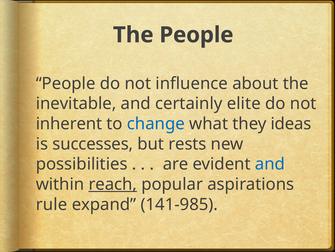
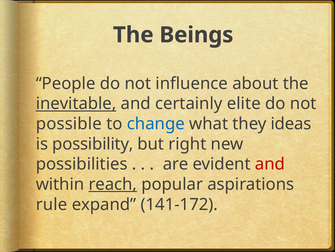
The People: People -> Beings
inevitable underline: none -> present
inherent: inherent -> possible
successes: successes -> possibility
rests: rests -> right
and at (270, 164) colour: blue -> red
141-985: 141-985 -> 141-172
